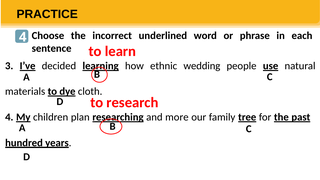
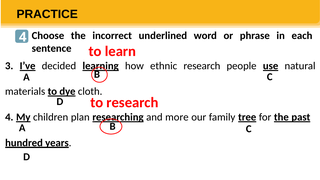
ethnic wedding: wedding -> research
